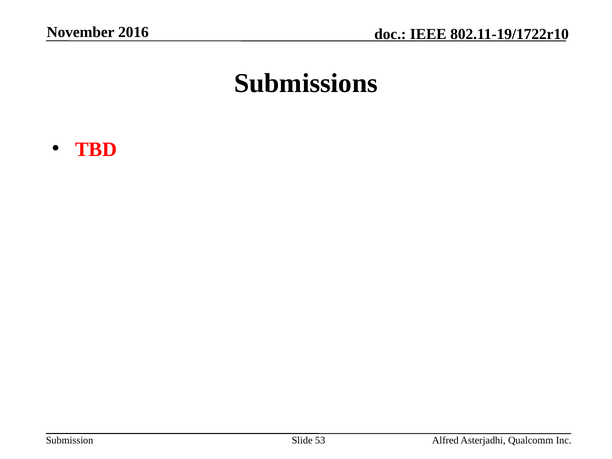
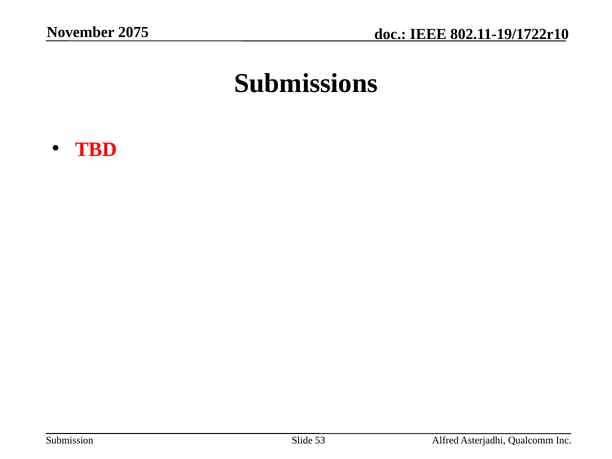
2016: 2016 -> 2075
